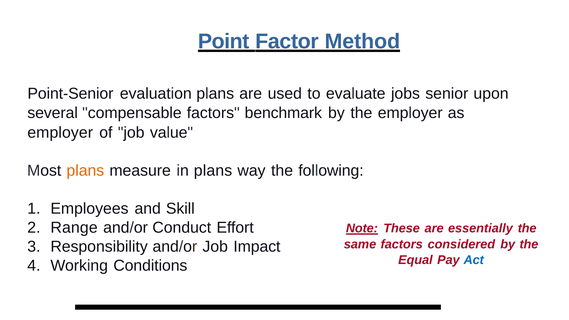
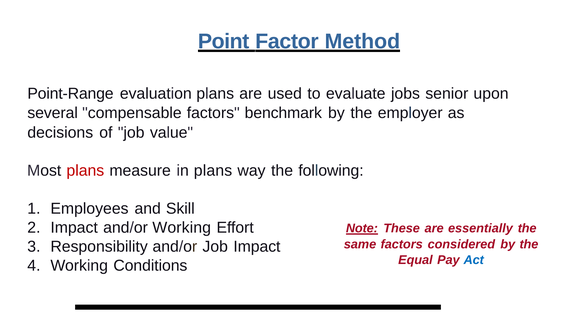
Point-Senior: Point-Senior -> Point-Range
employer at (60, 133): employer -> decisions
plans at (85, 171) colour: orange -> red
Range at (74, 228): Range -> Impact
and/or Conduct: Conduct -> Working
